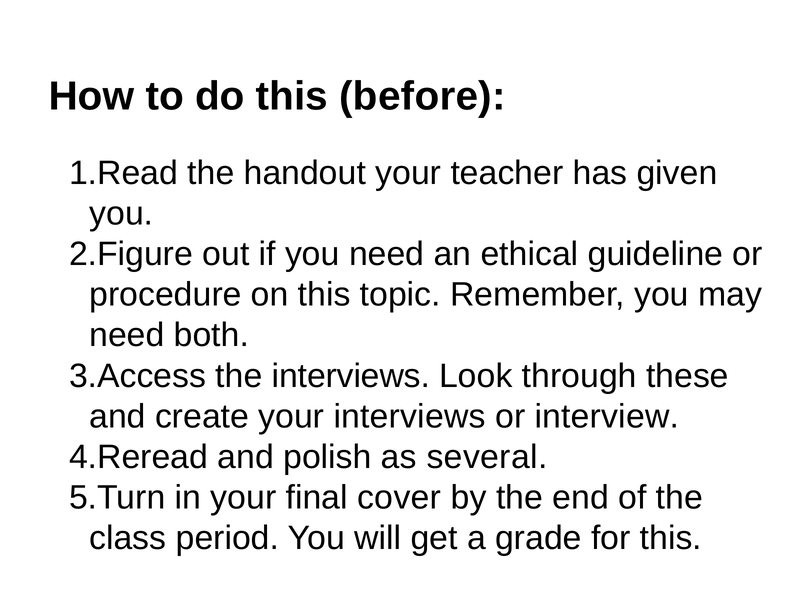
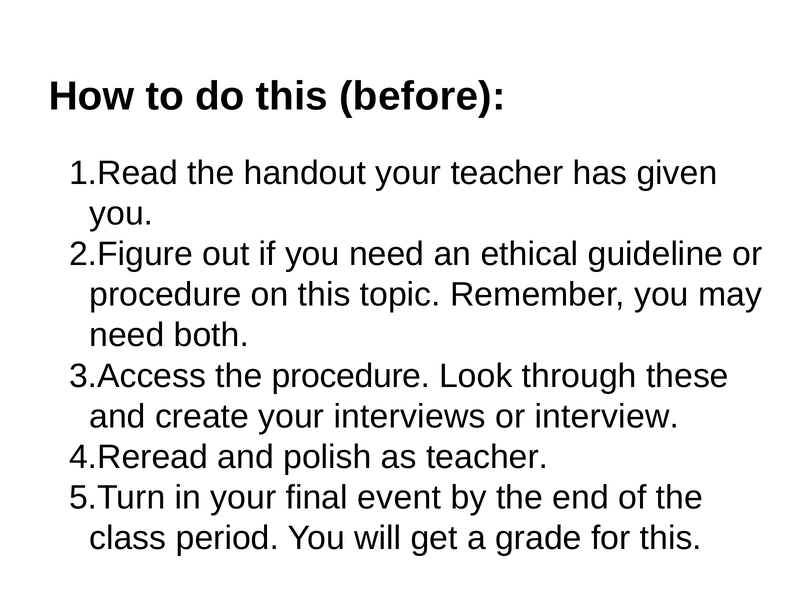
the interviews: interviews -> procedure
as several: several -> teacher
cover: cover -> event
